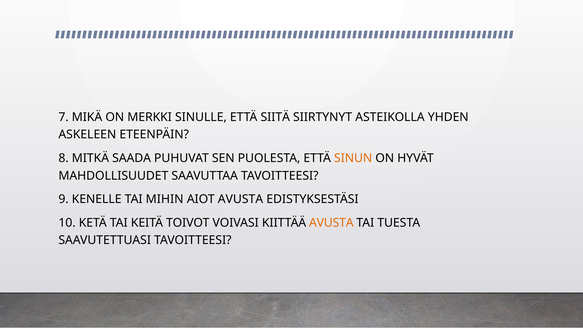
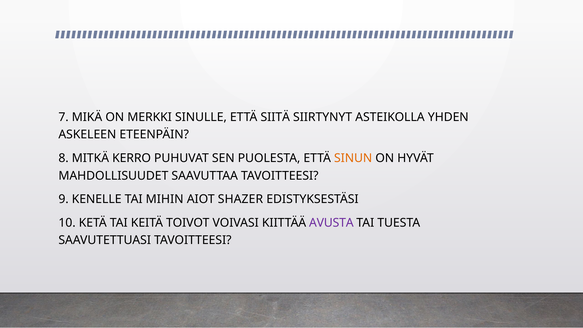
SAADA: SAADA -> KERRO
AIOT AVUSTA: AVUSTA -> SHAZER
AVUSTA at (331, 223) colour: orange -> purple
